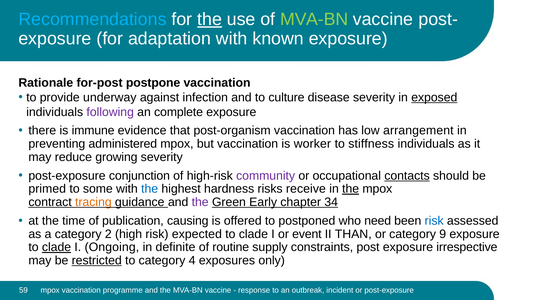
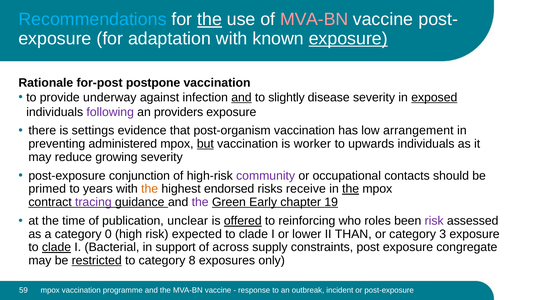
MVA-BN at (314, 19) colour: light green -> pink
exposure at (348, 39) underline: none -> present
and at (241, 97) underline: none -> present
culture: culture -> slightly
complete: complete -> providers
immune: immune -> settings
but underline: none -> present
stiffness: stiffness -> upwards
contacts underline: present -> none
some: some -> years
the at (150, 189) colour: blue -> orange
hardness: hardness -> endorsed
tracing colour: orange -> purple
34: 34 -> 19
causing: causing -> unclear
offered underline: none -> present
postponed: postponed -> reinforcing
need: need -> roles
risk at (434, 221) colour: blue -> purple
2: 2 -> 0
event: event -> lower
9: 9 -> 3
Ongoing: Ongoing -> Bacterial
definite: definite -> support
routine: routine -> across
irrespective: irrespective -> congregate
4: 4 -> 8
